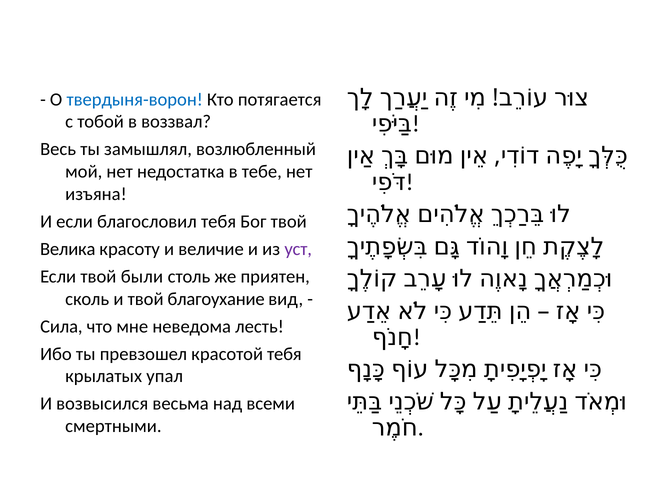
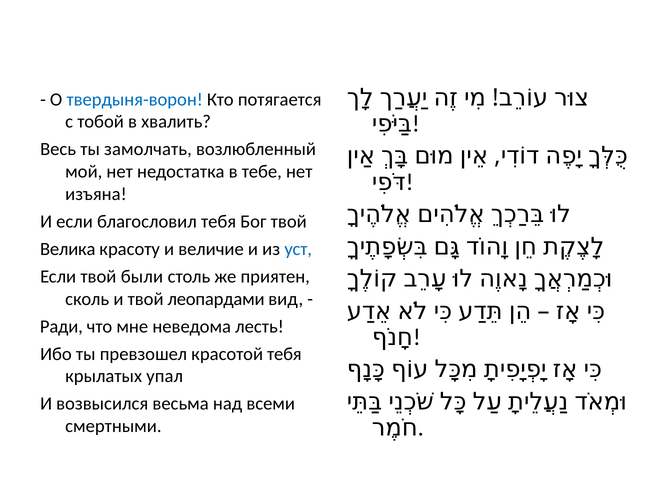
воззвал: воззвал -> хвалить
замышлял: замышлял -> замолчать
уст colour: purple -> blue
благоухание: благоухание -> леопардами
Сила: Сила -> Ради
